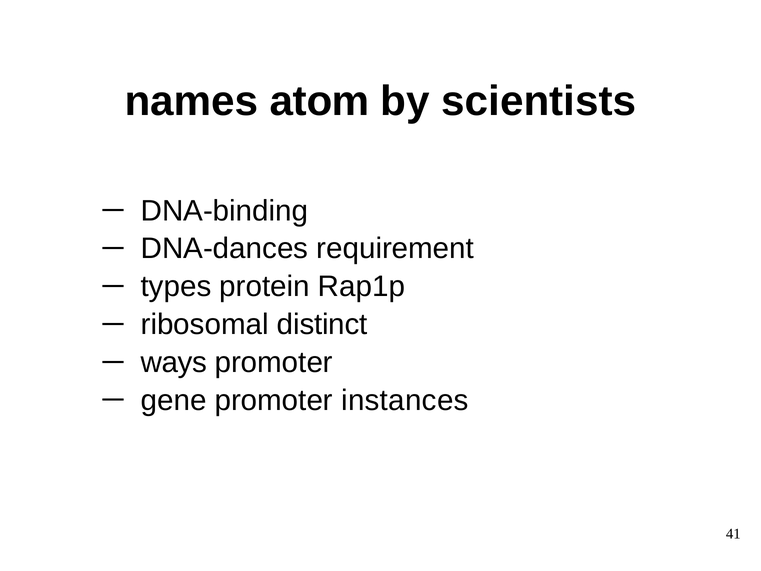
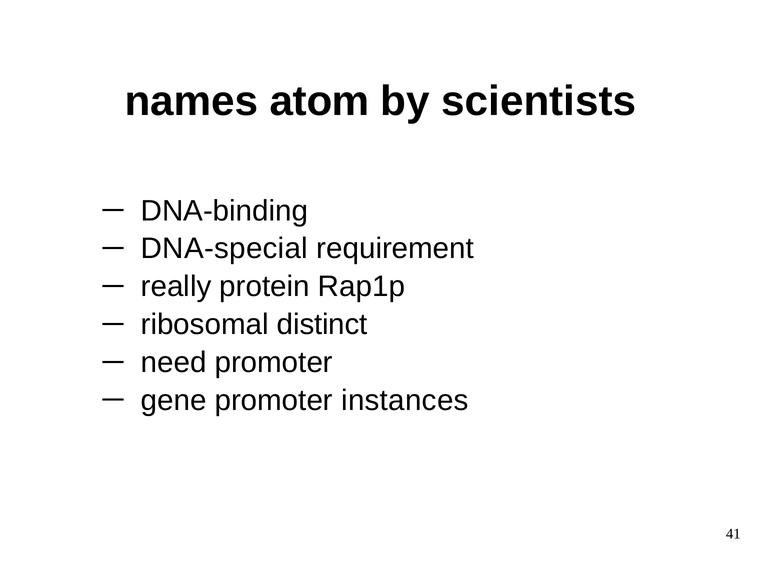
DNA-dances: DNA-dances -> DNA-special
types: types -> really
ways: ways -> need
